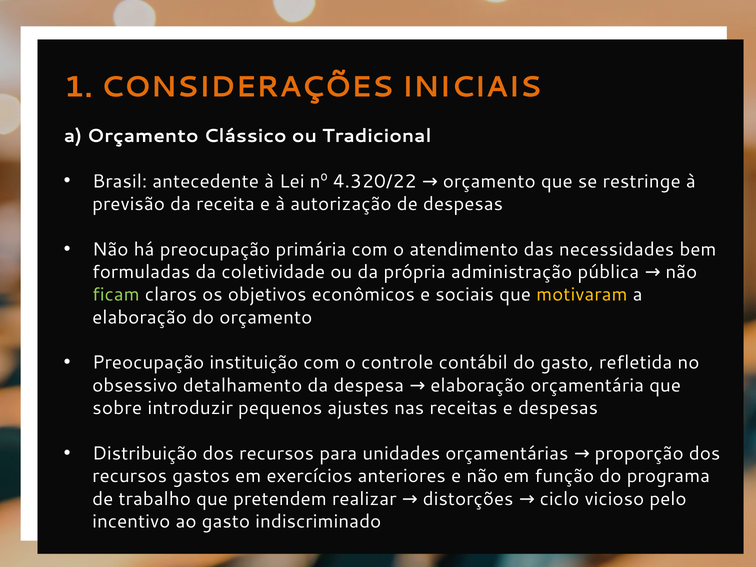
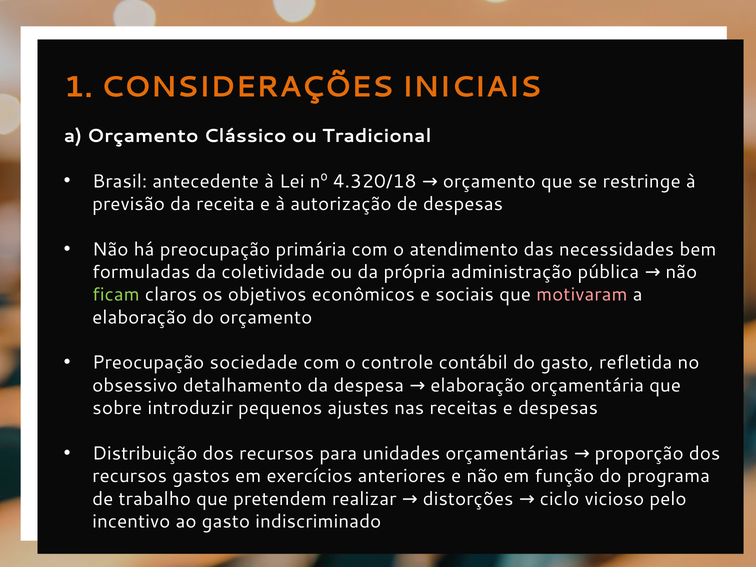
4.320/22: 4.320/22 -> 4.320/18
motivaram colour: yellow -> pink
instituição: instituição -> sociedade
